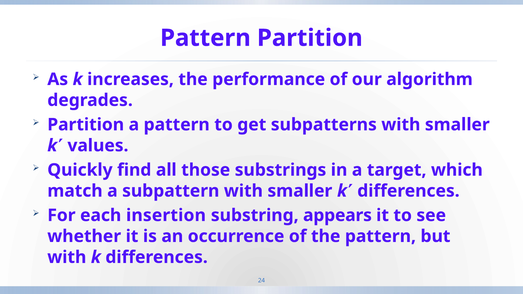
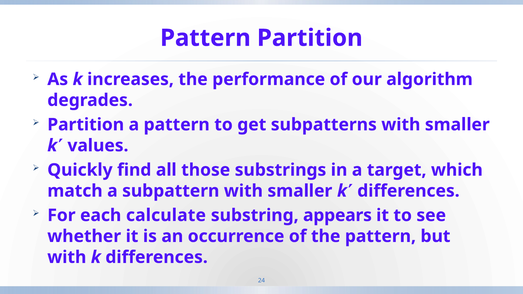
insertion: insertion -> calculate
